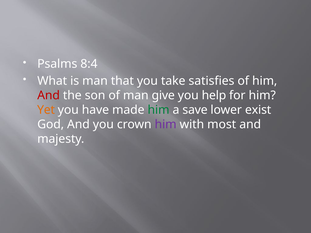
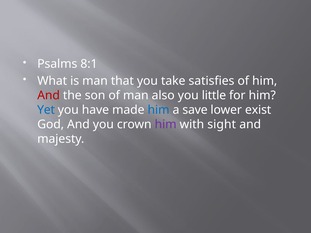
8:4: 8:4 -> 8:1
give: give -> also
help: help -> little
Yet colour: orange -> blue
him at (159, 110) colour: green -> blue
most: most -> sight
